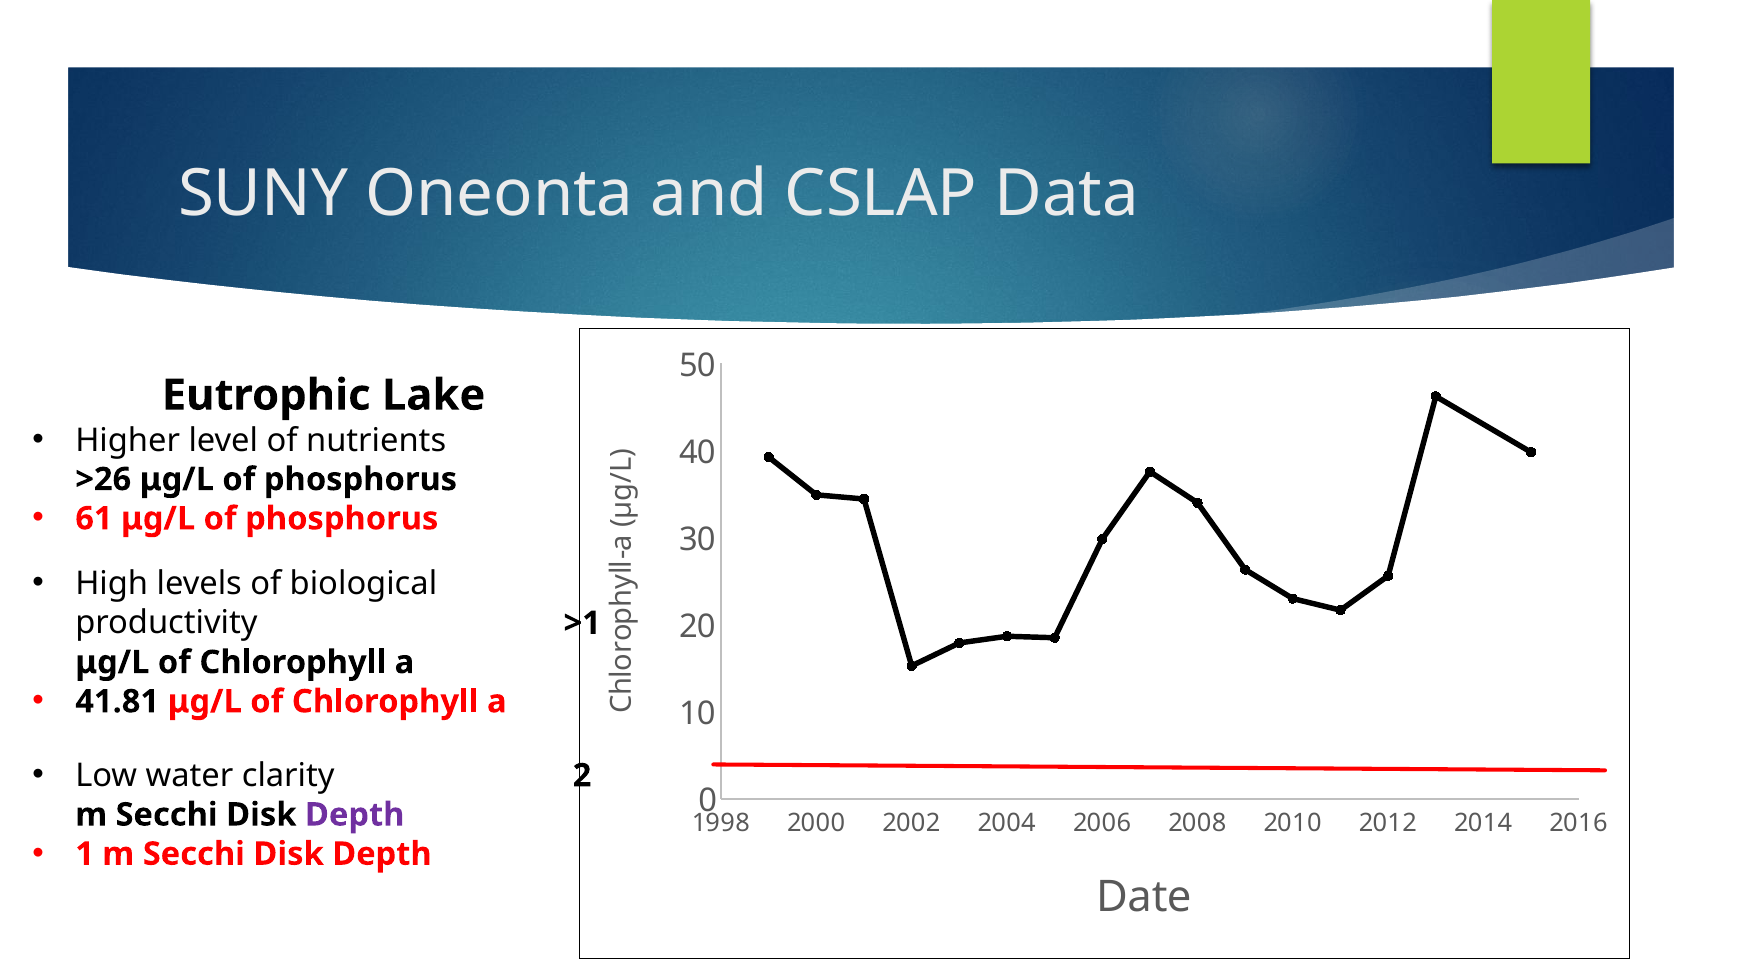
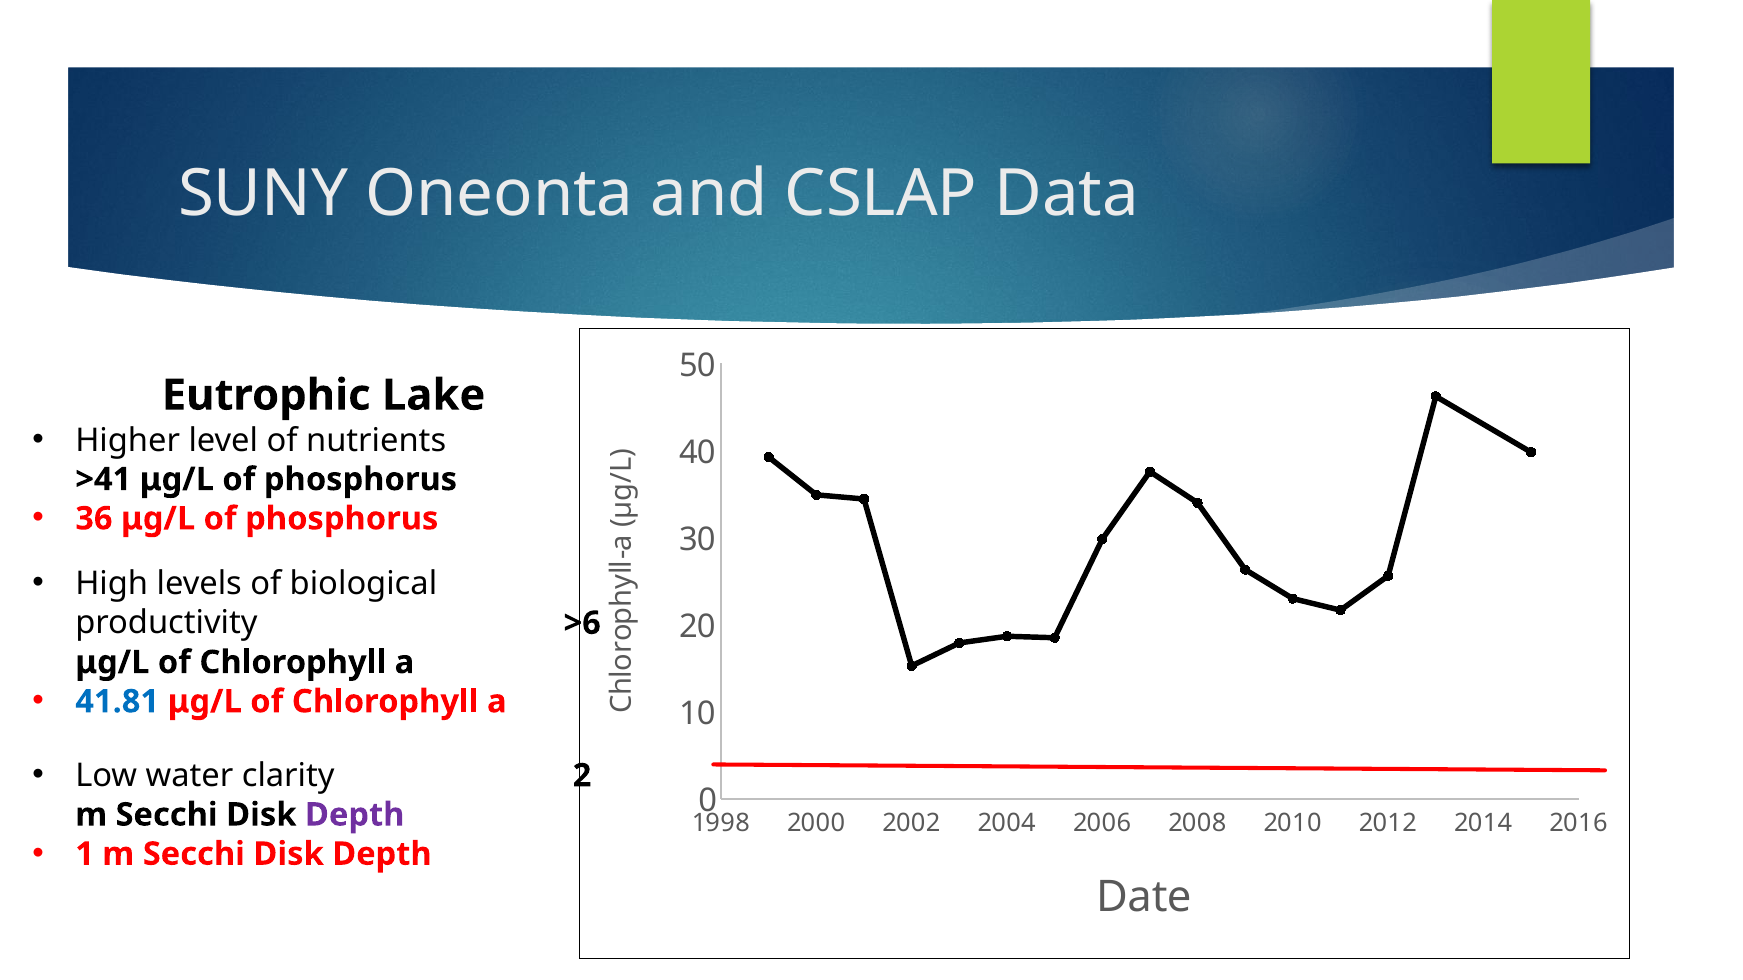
>26: >26 -> >41
61: 61 -> 36
>1: >1 -> >6
41.81 colour: black -> blue
